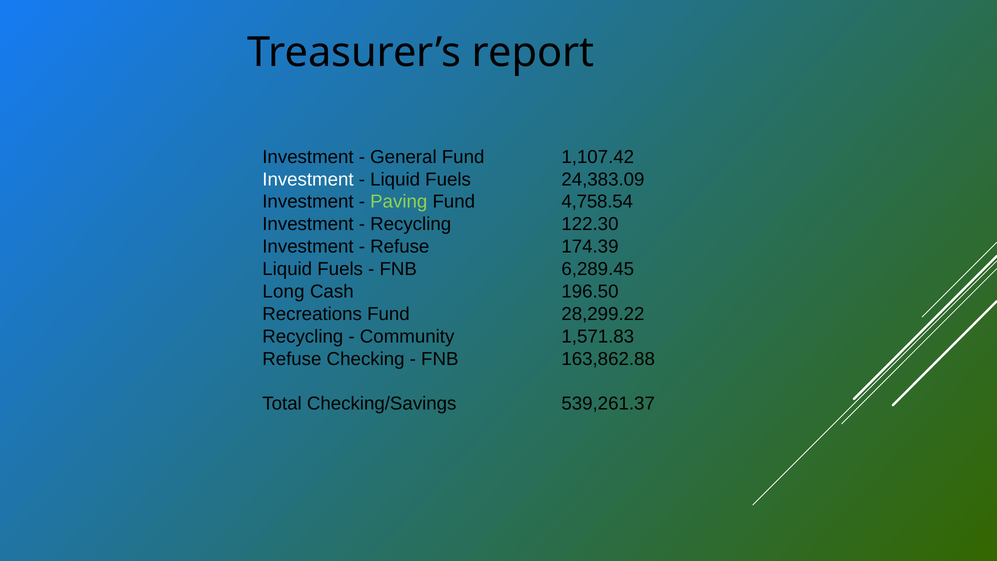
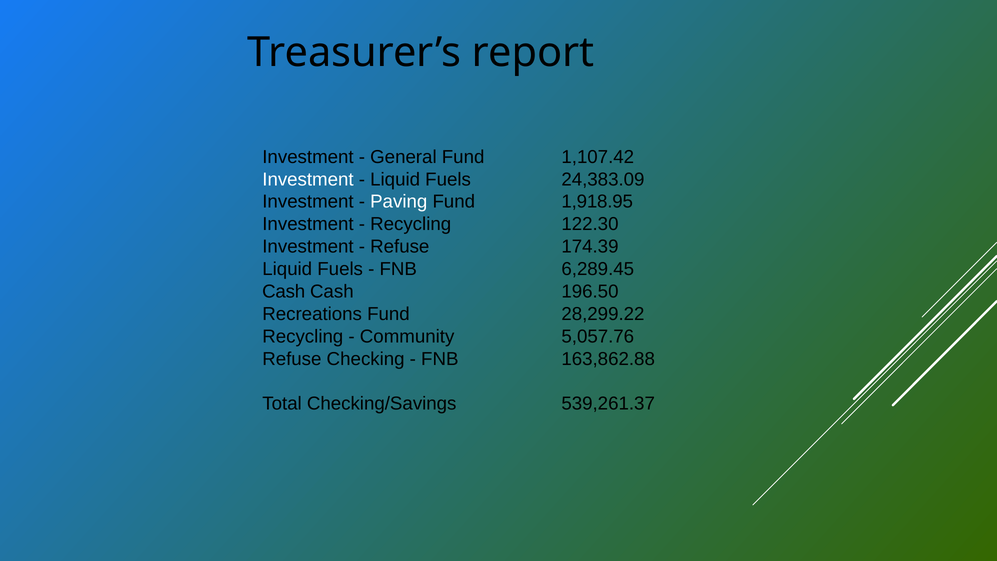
Paving colour: light green -> white
4,758.54: 4,758.54 -> 1,918.95
Long at (283, 291): Long -> Cash
1,571.83: 1,571.83 -> 5,057.76
